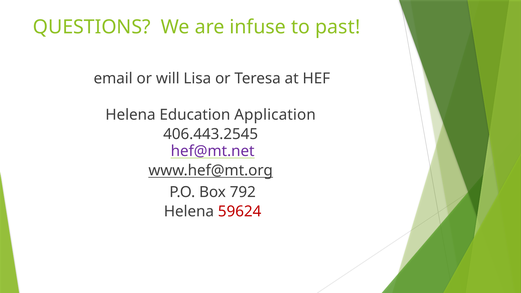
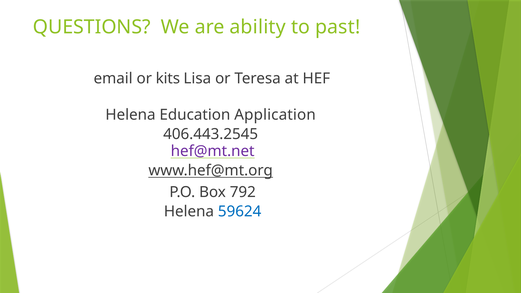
infuse: infuse -> ability
will: will -> kits
59624 colour: red -> blue
